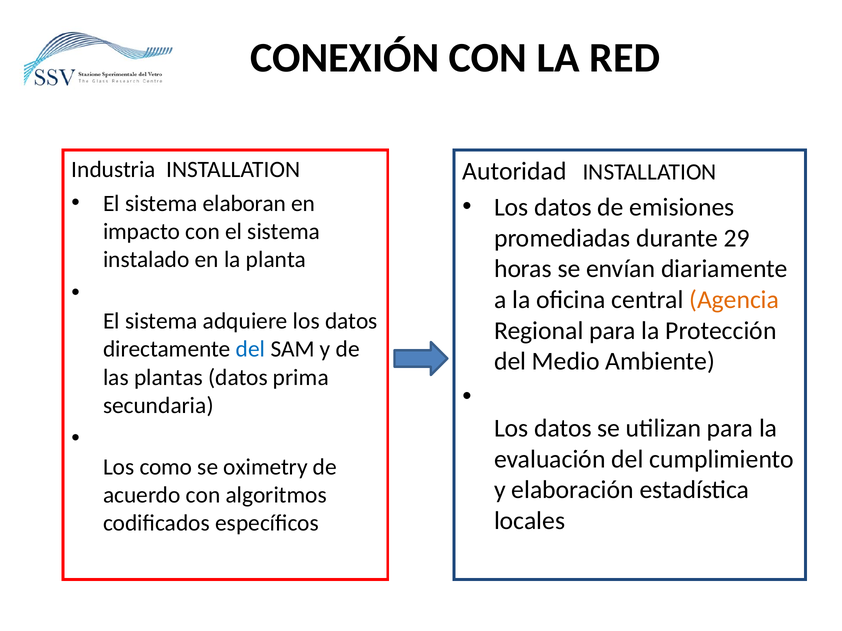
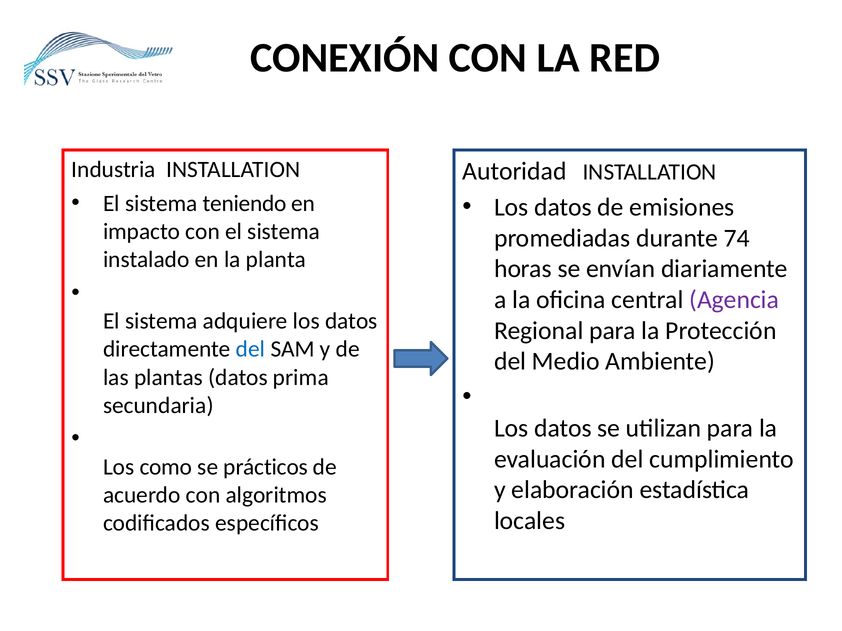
elaboran: elaboran -> teniendo
29: 29 -> 74
Agencia colour: orange -> purple
oximetry: oximetry -> prácticos
